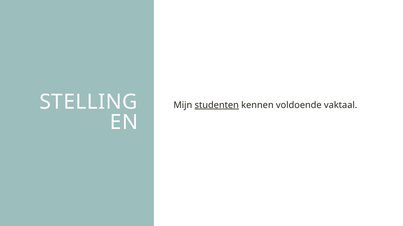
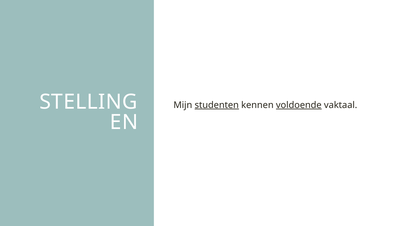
voldoende underline: none -> present
